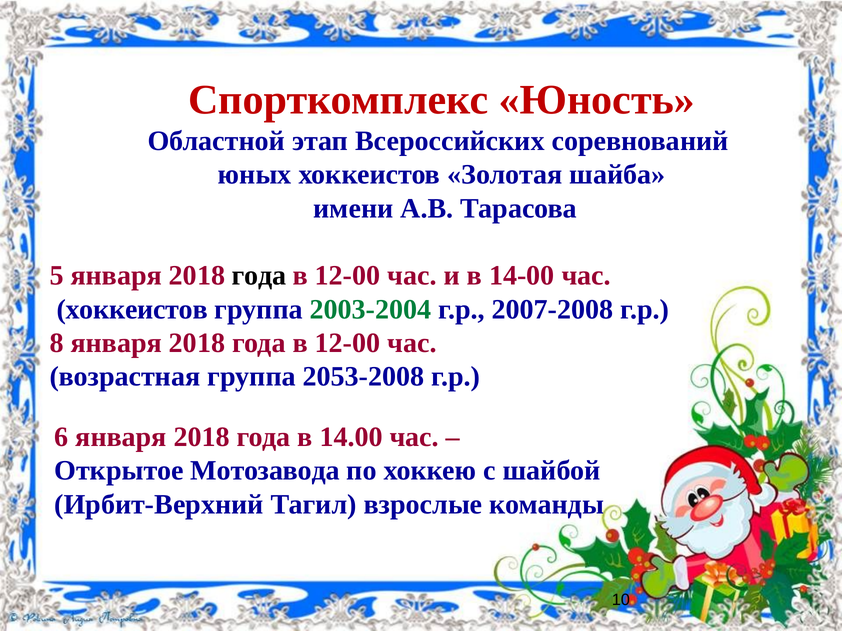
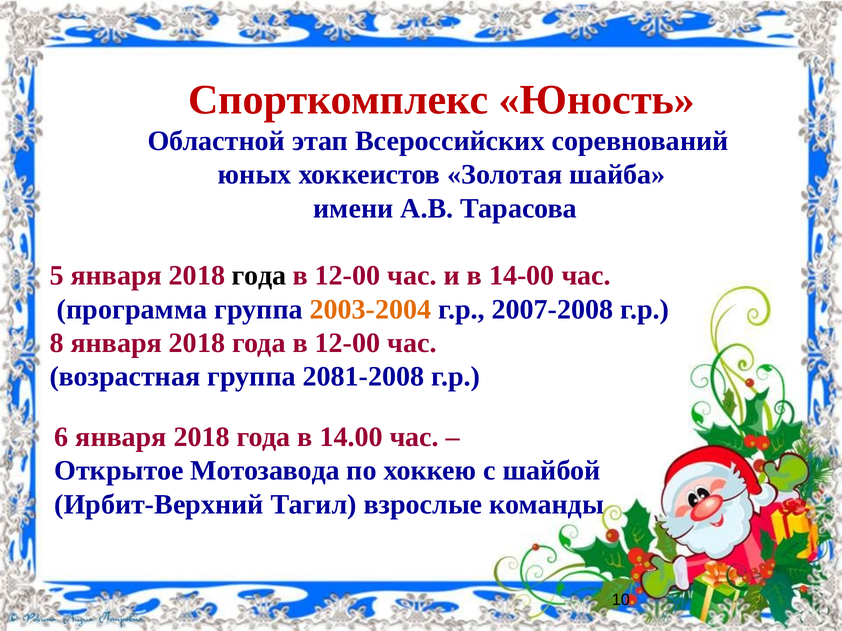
хоккеистов at (132, 310): хоккеистов -> программа
2003-2004 colour: green -> orange
2053-2008: 2053-2008 -> 2081-2008
